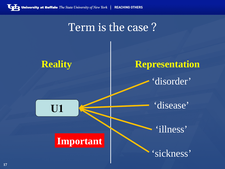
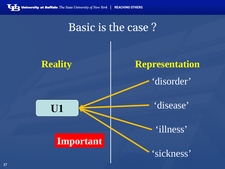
Term: Term -> Basic
